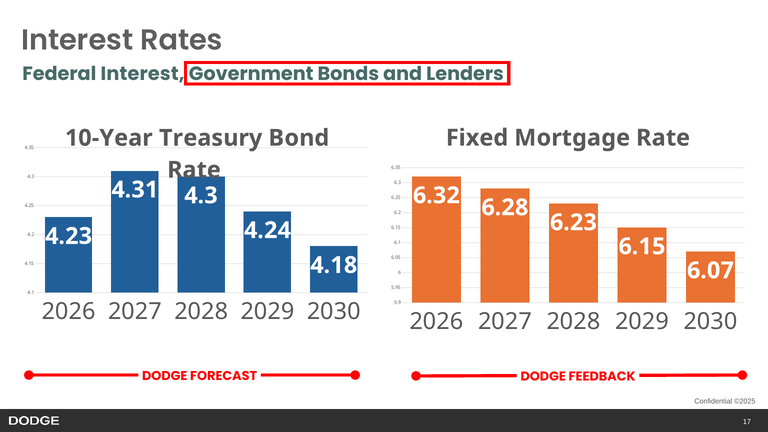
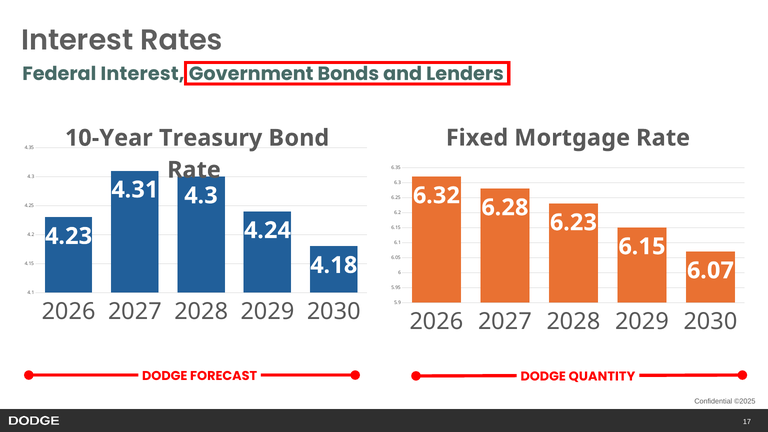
FEEDBACK: FEEDBACK -> QUANTITY
